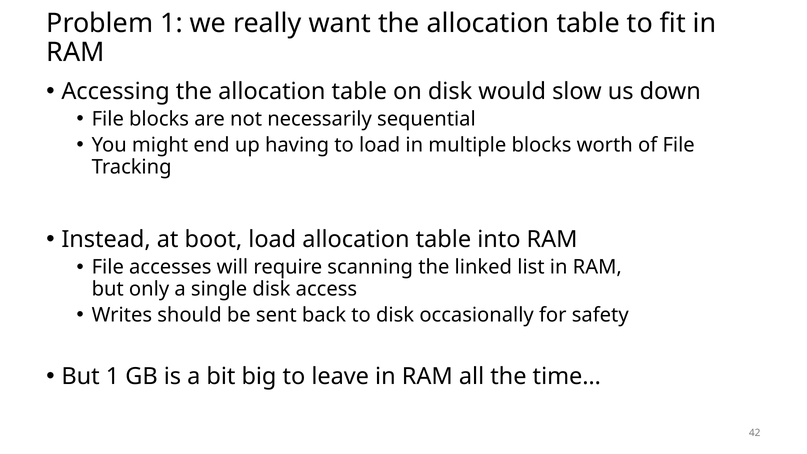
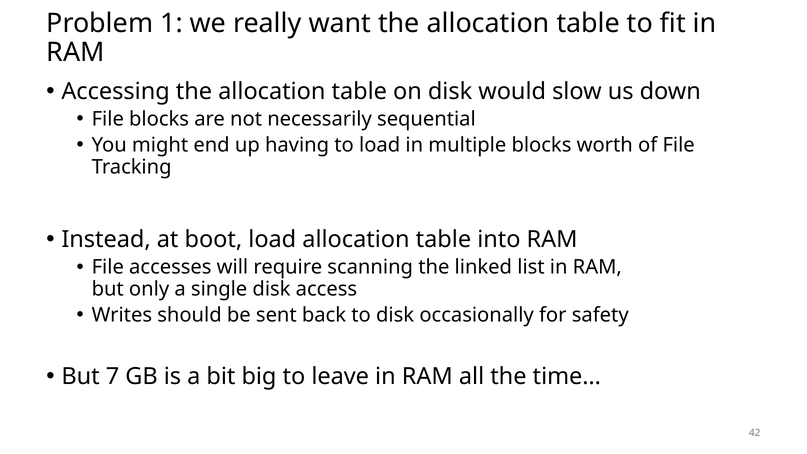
But 1: 1 -> 7
